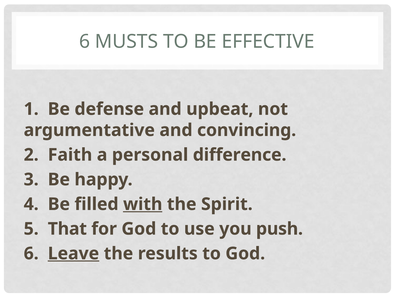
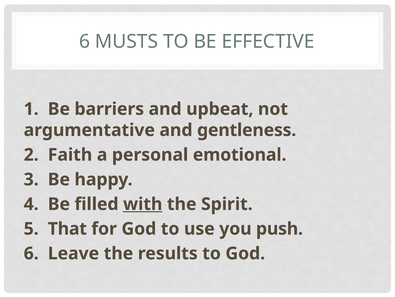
defense: defense -> barriers
convincing: convincing -> gentleness
difference: difference -> emotional
Leave underline: present -> none
